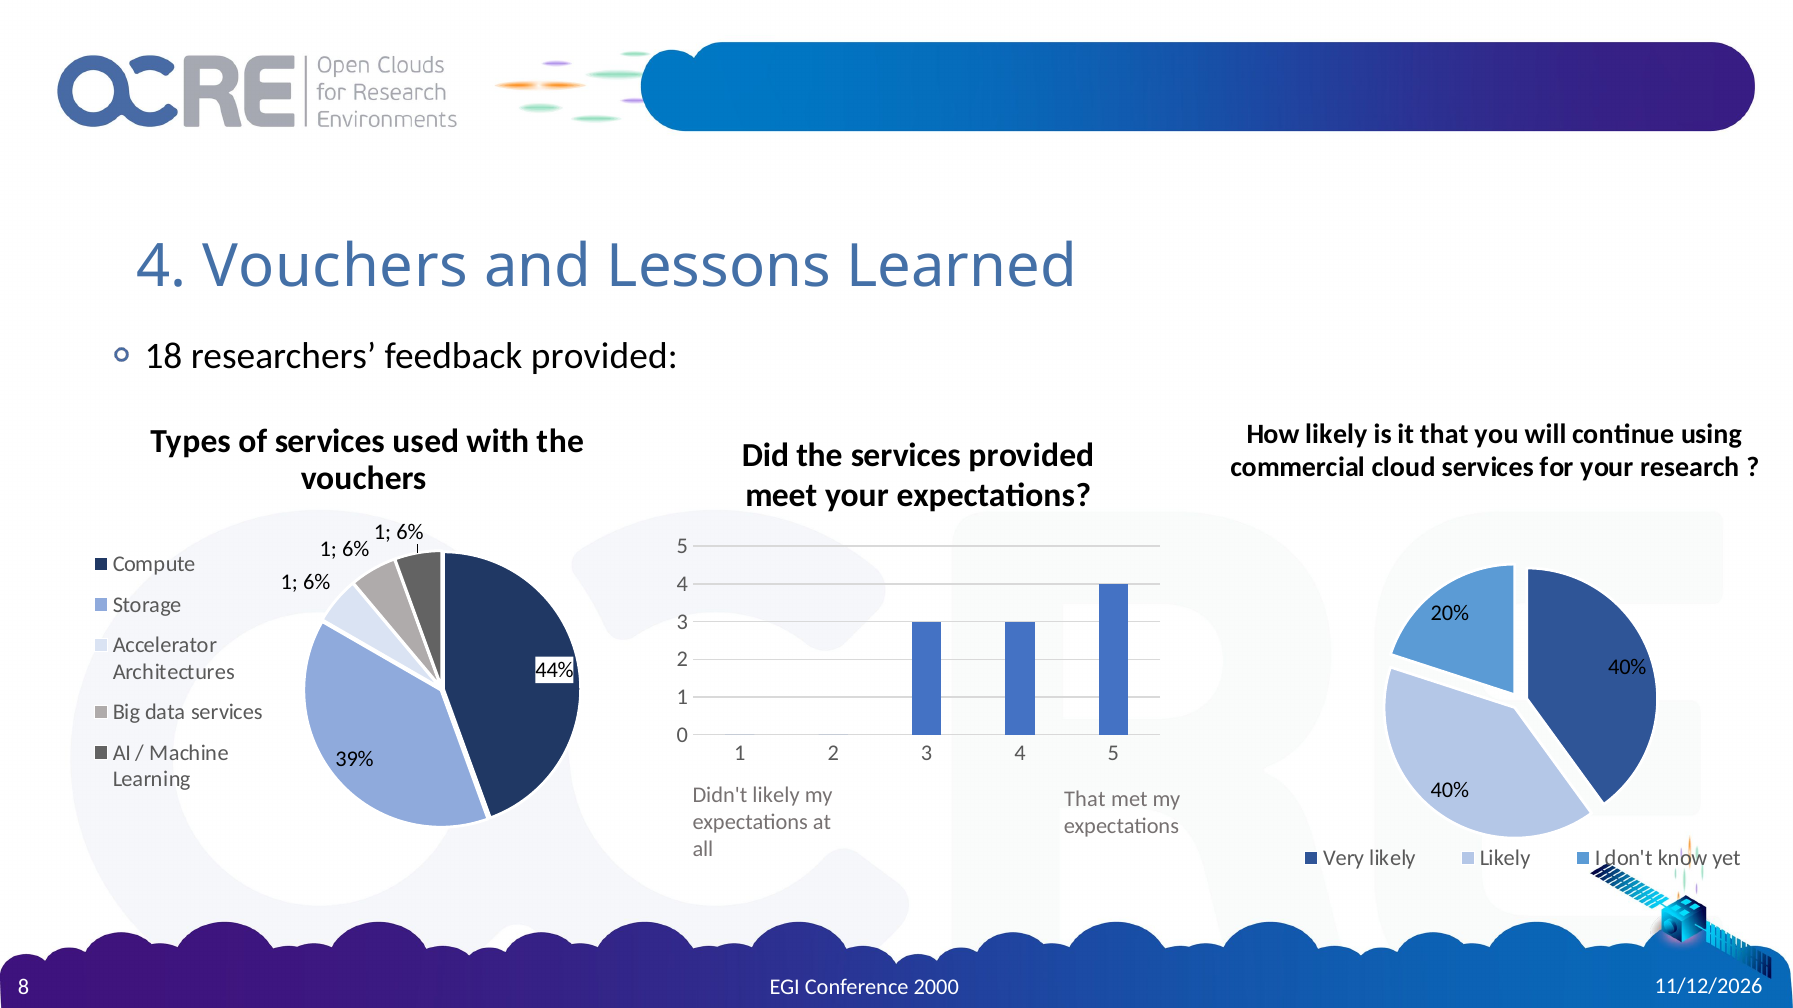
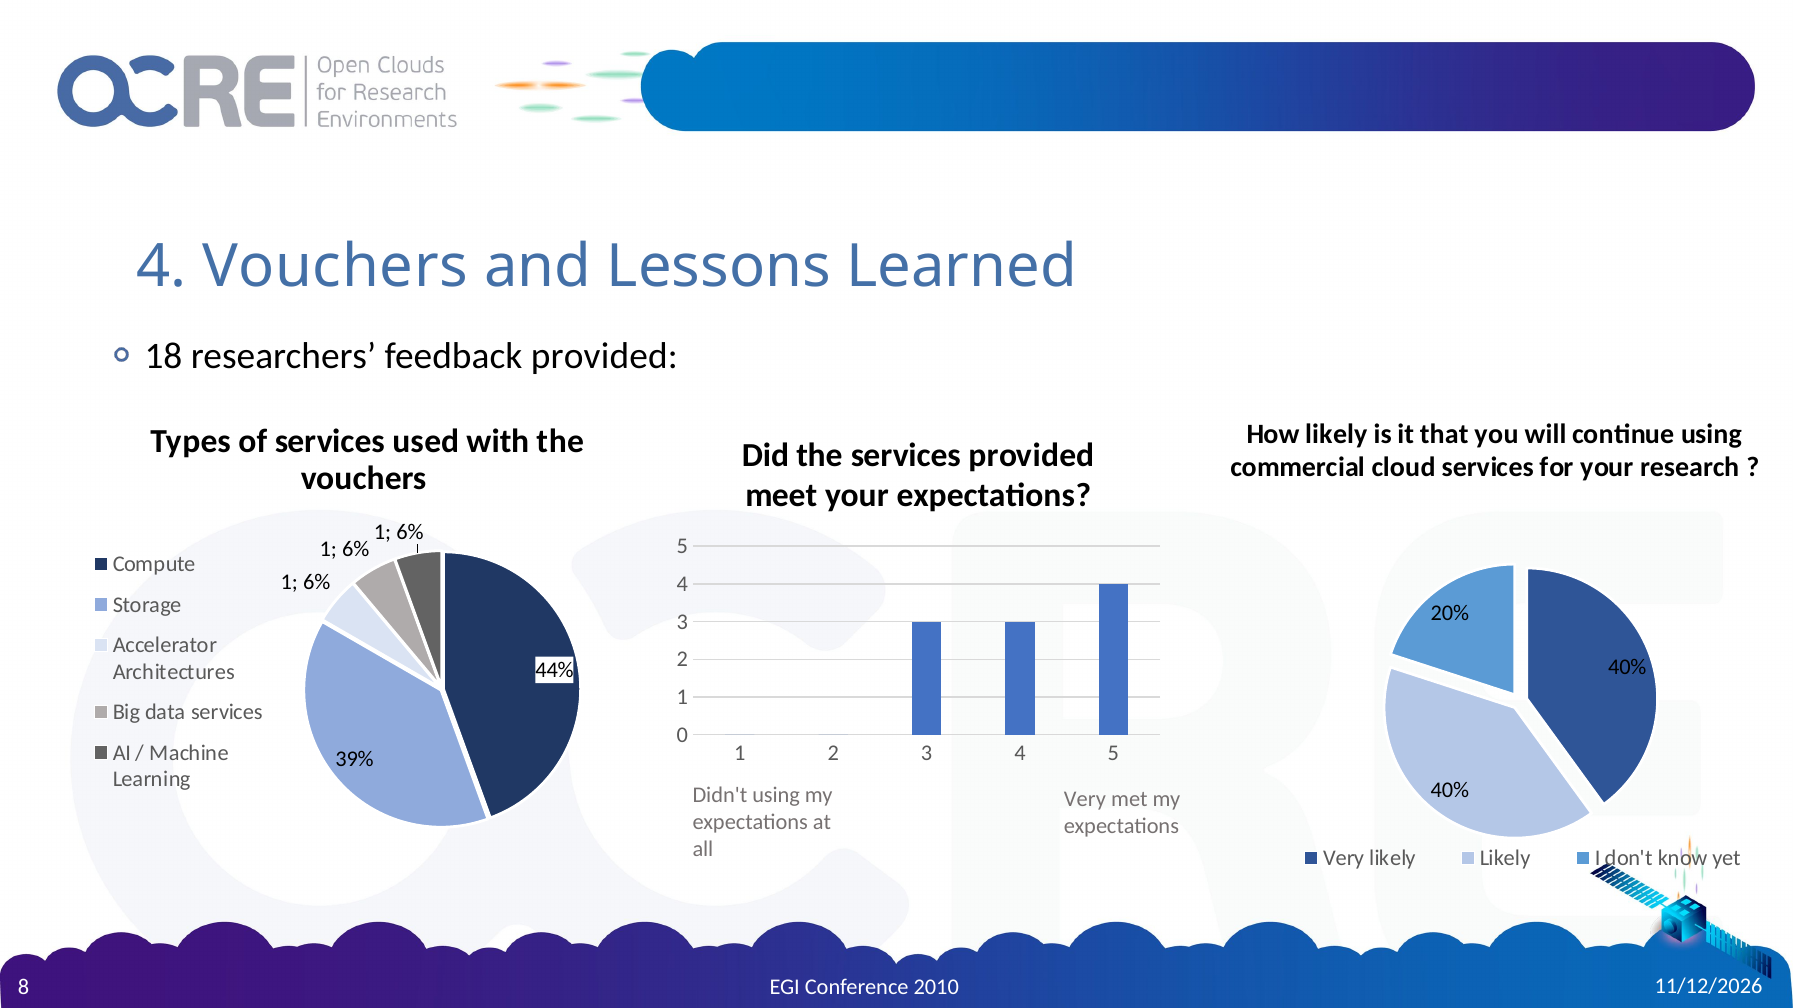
Didn't likely: likely -> using
That at (1085, 799): That -> Very
2000: 2000 -> 2010
